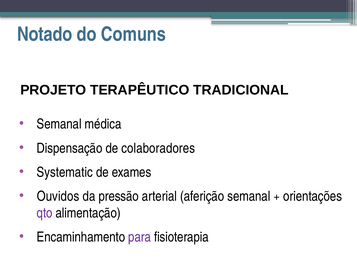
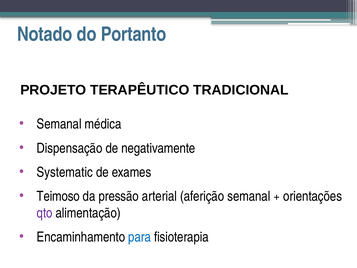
Comuns: Comuns -> Portanto
colaboradores: colaboradores -> negativamente
Ouvidos: Ouvidos -> Teimoso
para colour: purple -> blue
